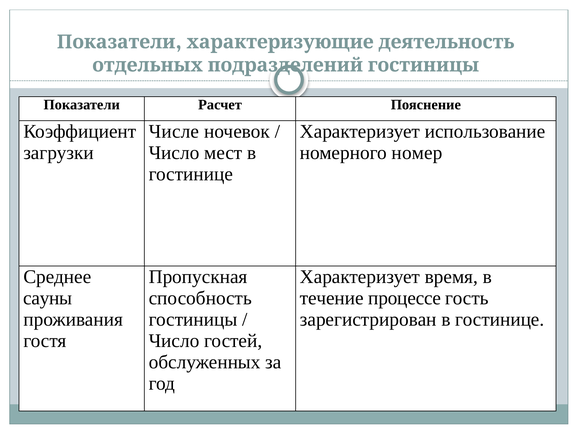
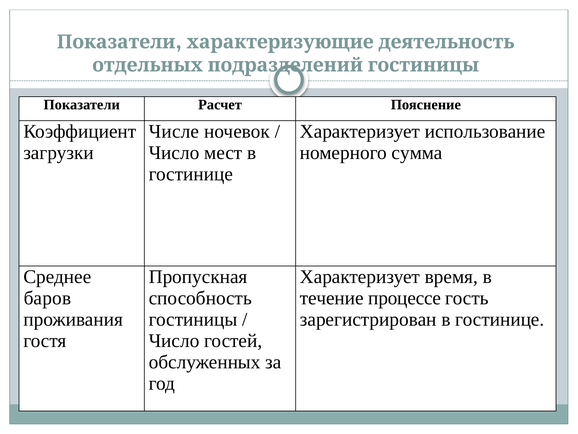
номер: номер -> сумма
сауны: сауны -> баров
